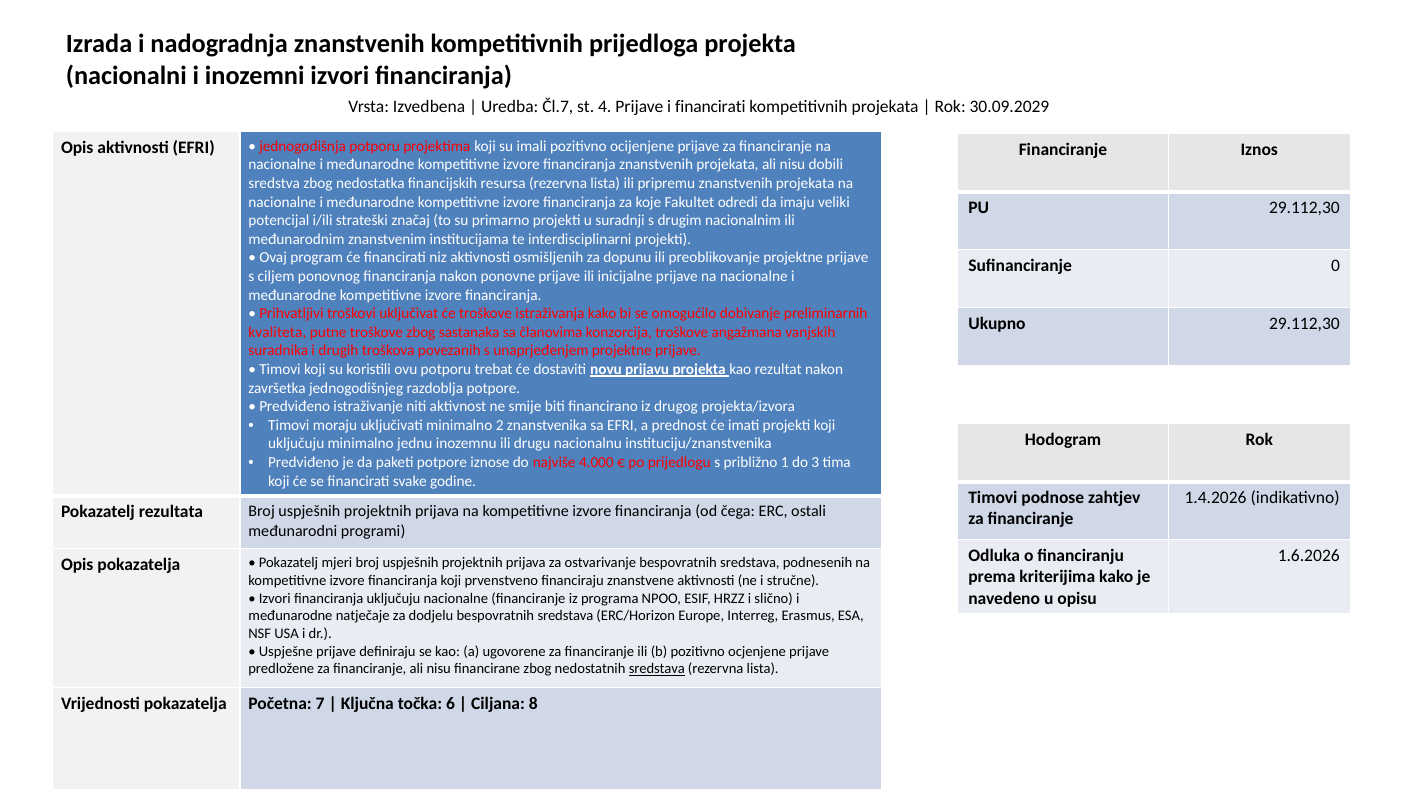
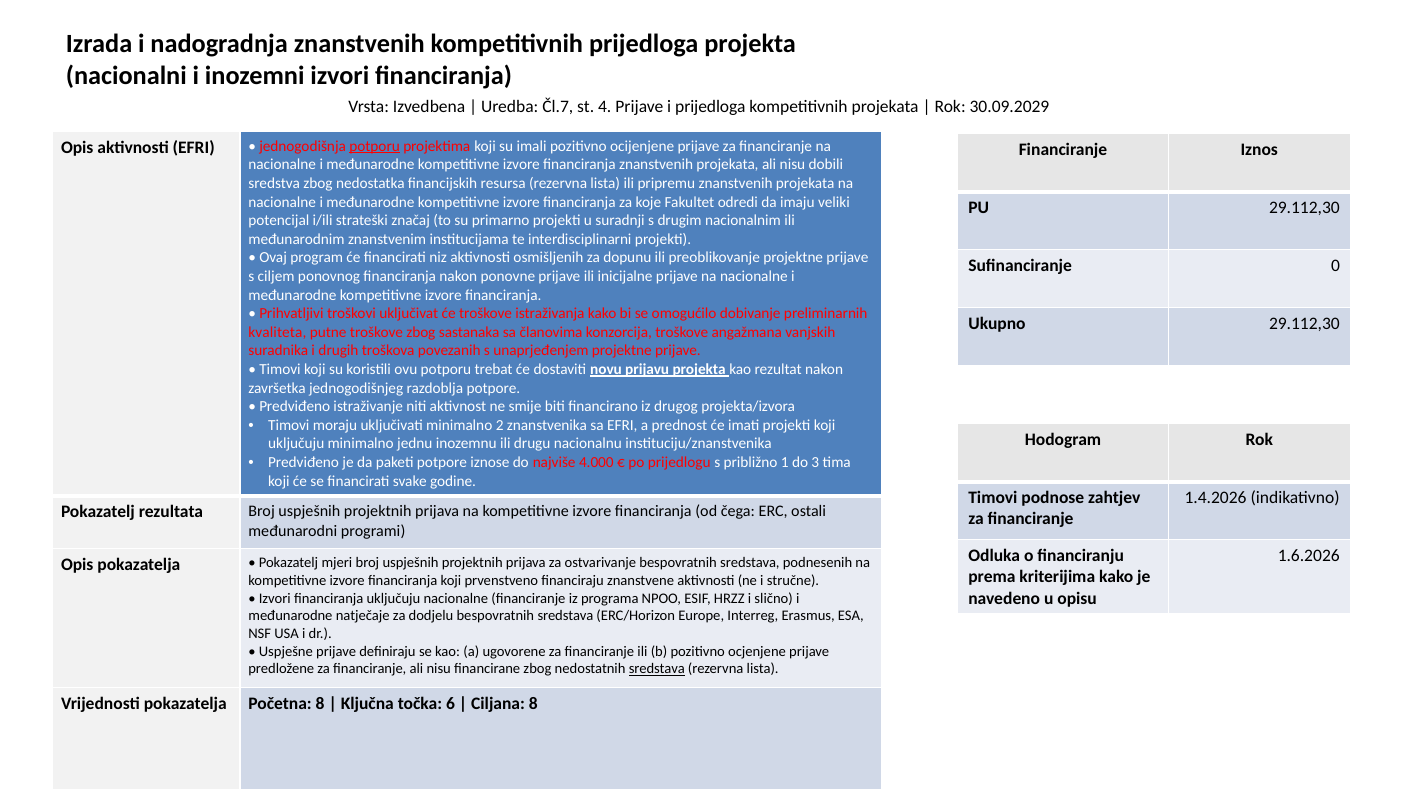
i financirati: financirati -> prijedloga
potporu at (375, 146) underline: none -> present
Početna 7: 7 -> 8
